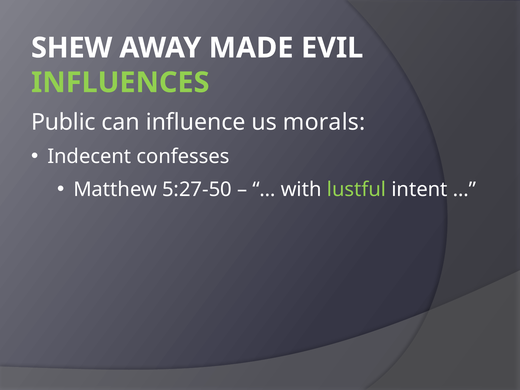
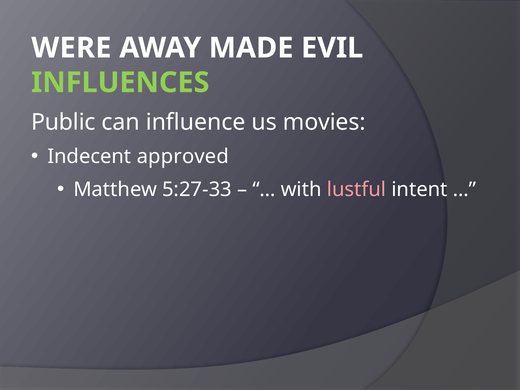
SHEW: SHEW -> WERE
morals: morals -> movies
confesses: confesses -> approved
5:27-50: 5:27-50 -> 5:27-33
lustful colour: light green -> pink
